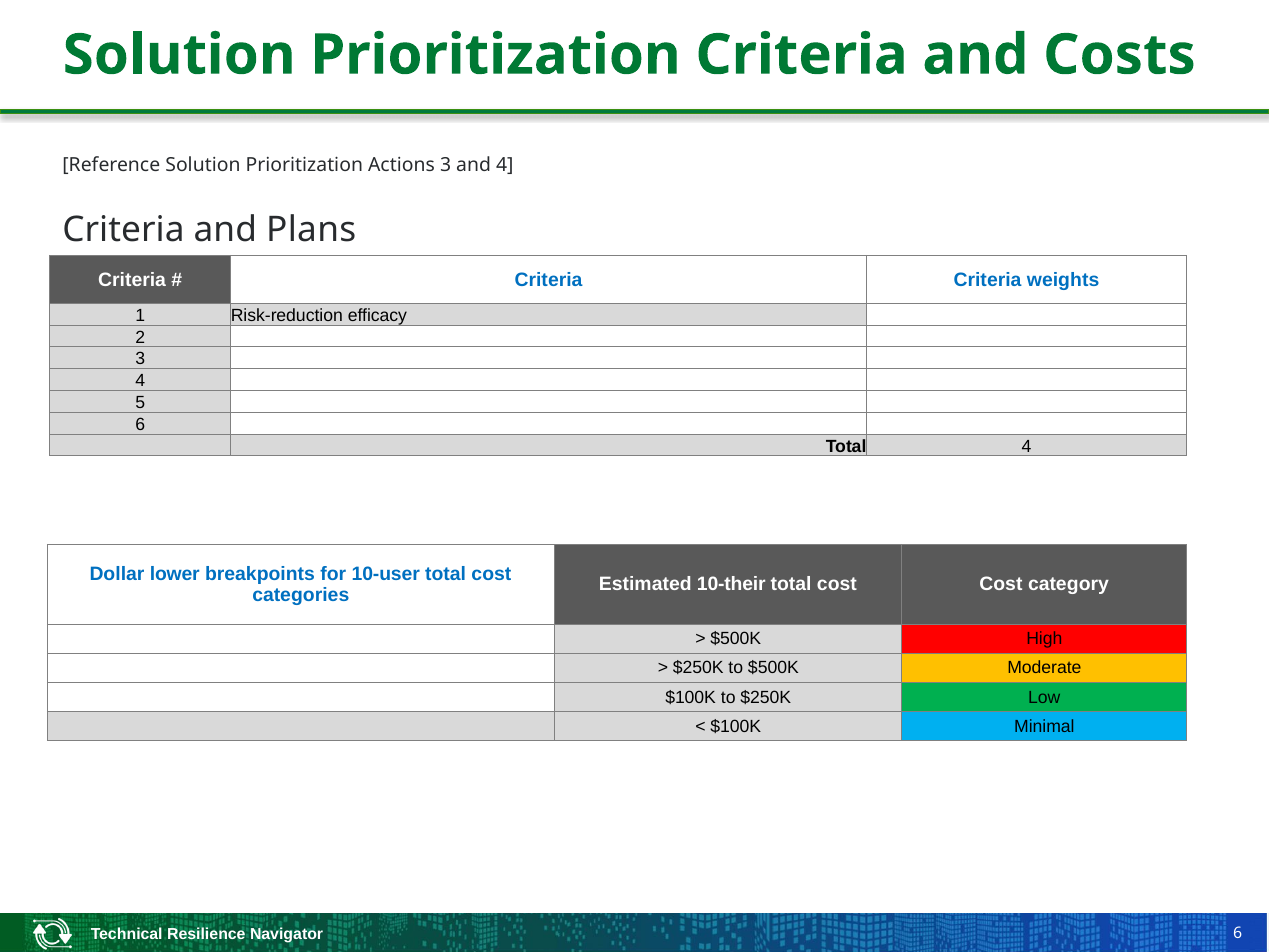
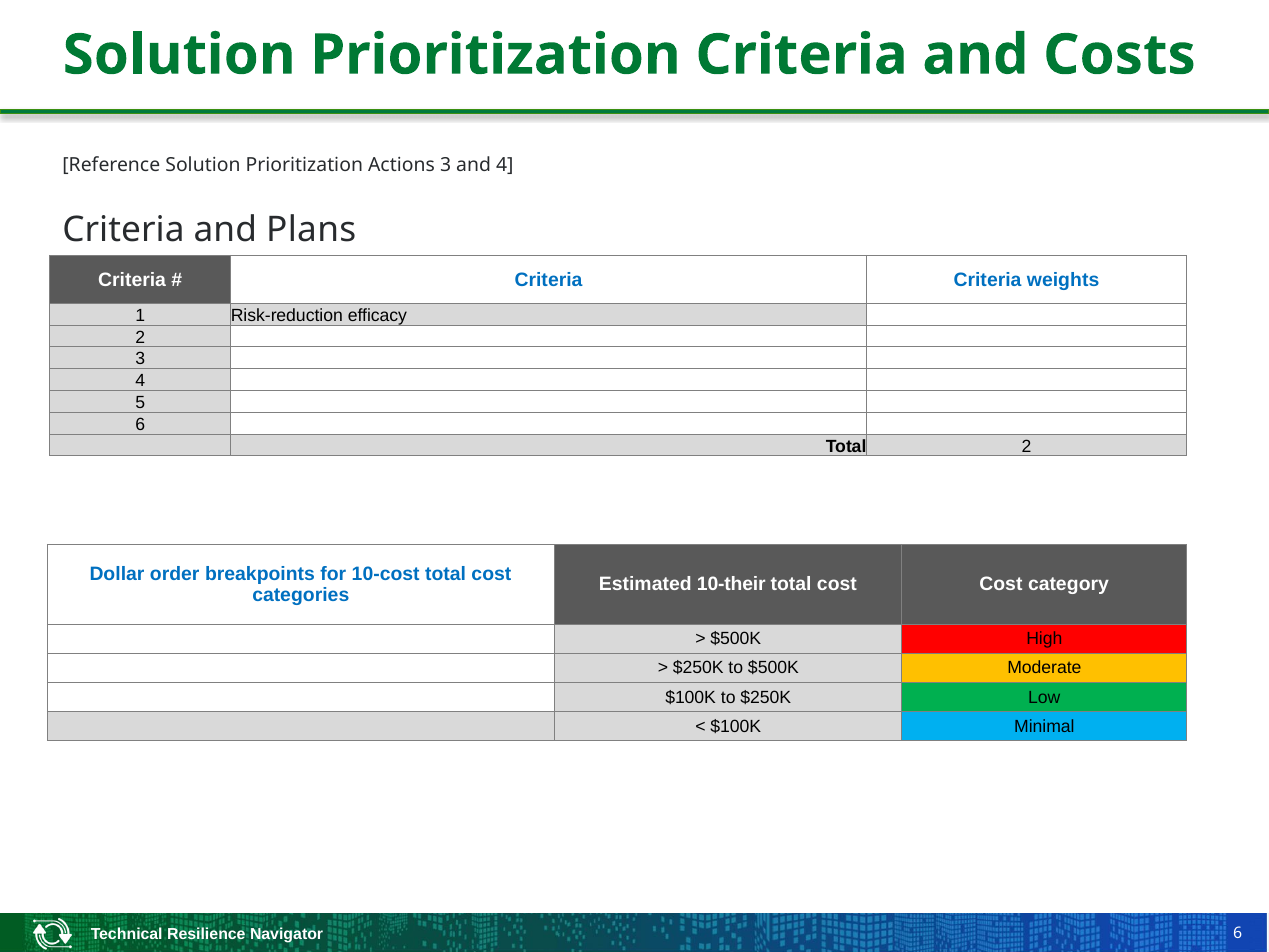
Total 4: 4 -> 2
lower: lower -> order
10-user: 10-user -> 10-cost
